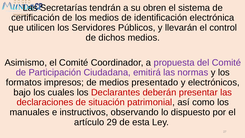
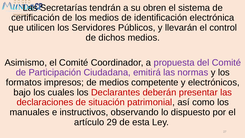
presentado: presentado -> competente
